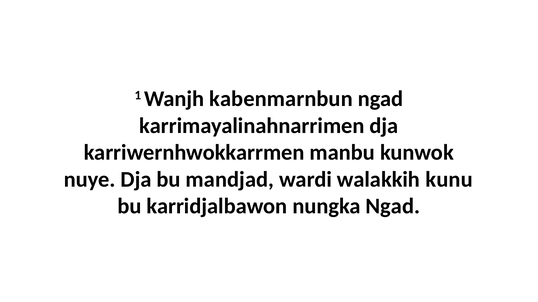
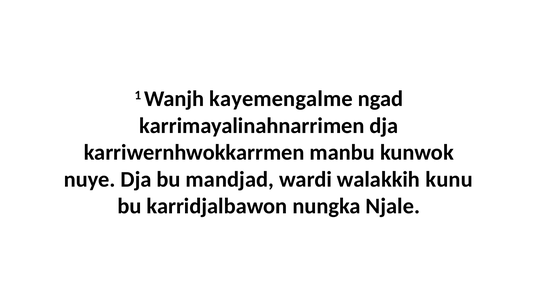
kabenmarnbun: kabenmarnbun -> kayemengalme
nungka Ngad: Ngad -> Njale
